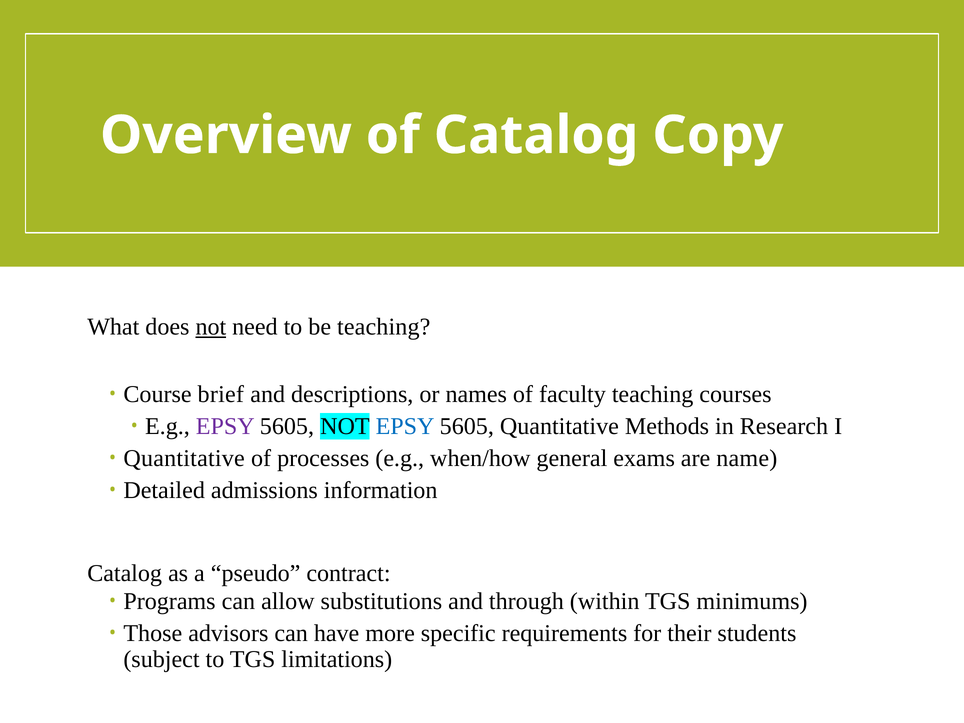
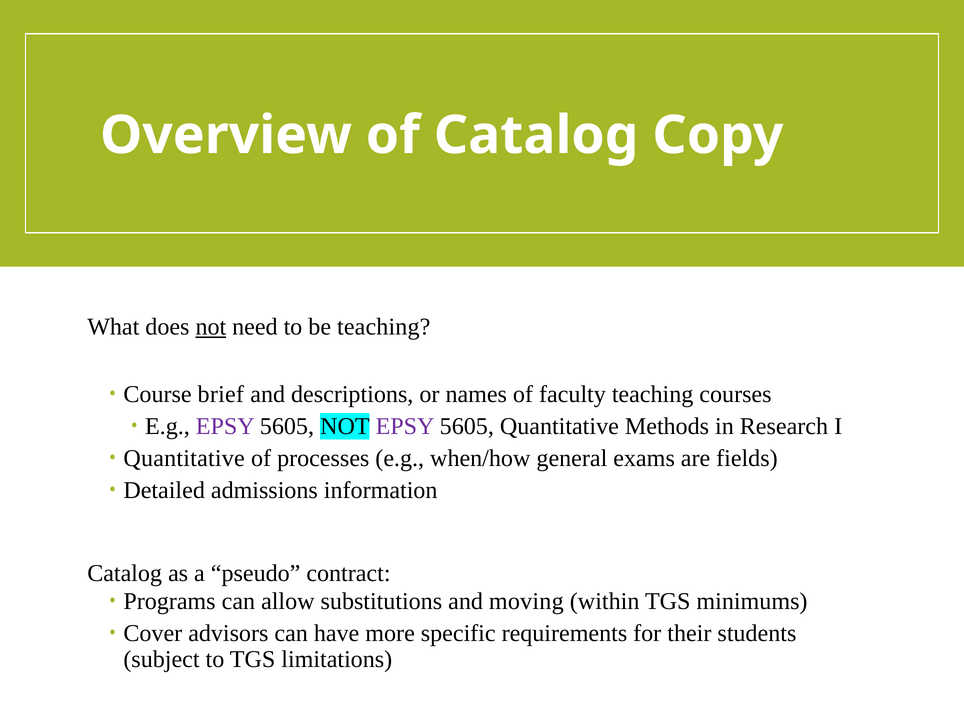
EPSY at (405, 426) colour: blue -> purple
name: name -> fields
through: through -> moving
Those: Those -> Cover
